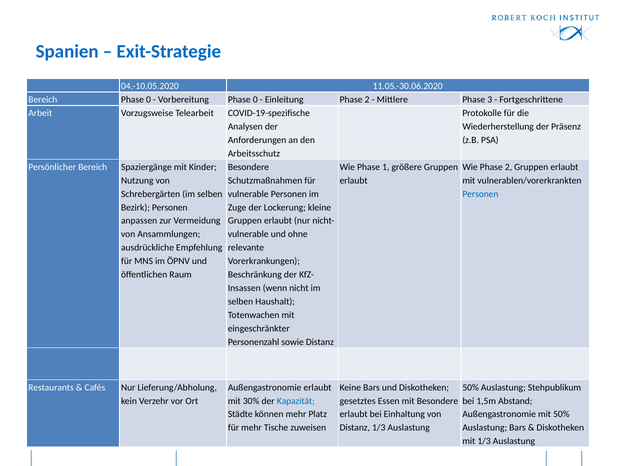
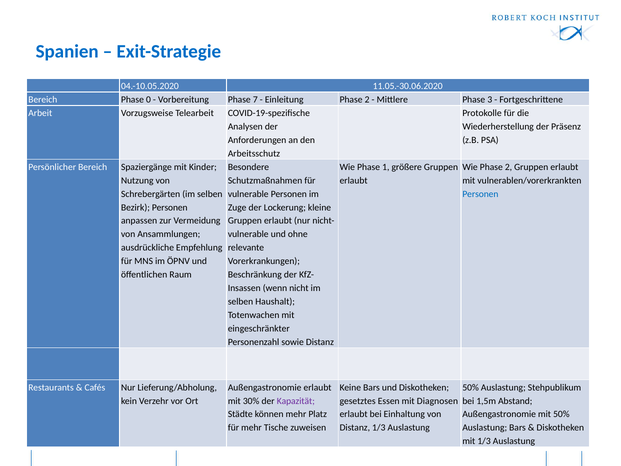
Vorbereitung Phase 0: 0 -> 7
Kapazität colour: blue -> purple
mit Besondere: Besondere -> Diagnosen
